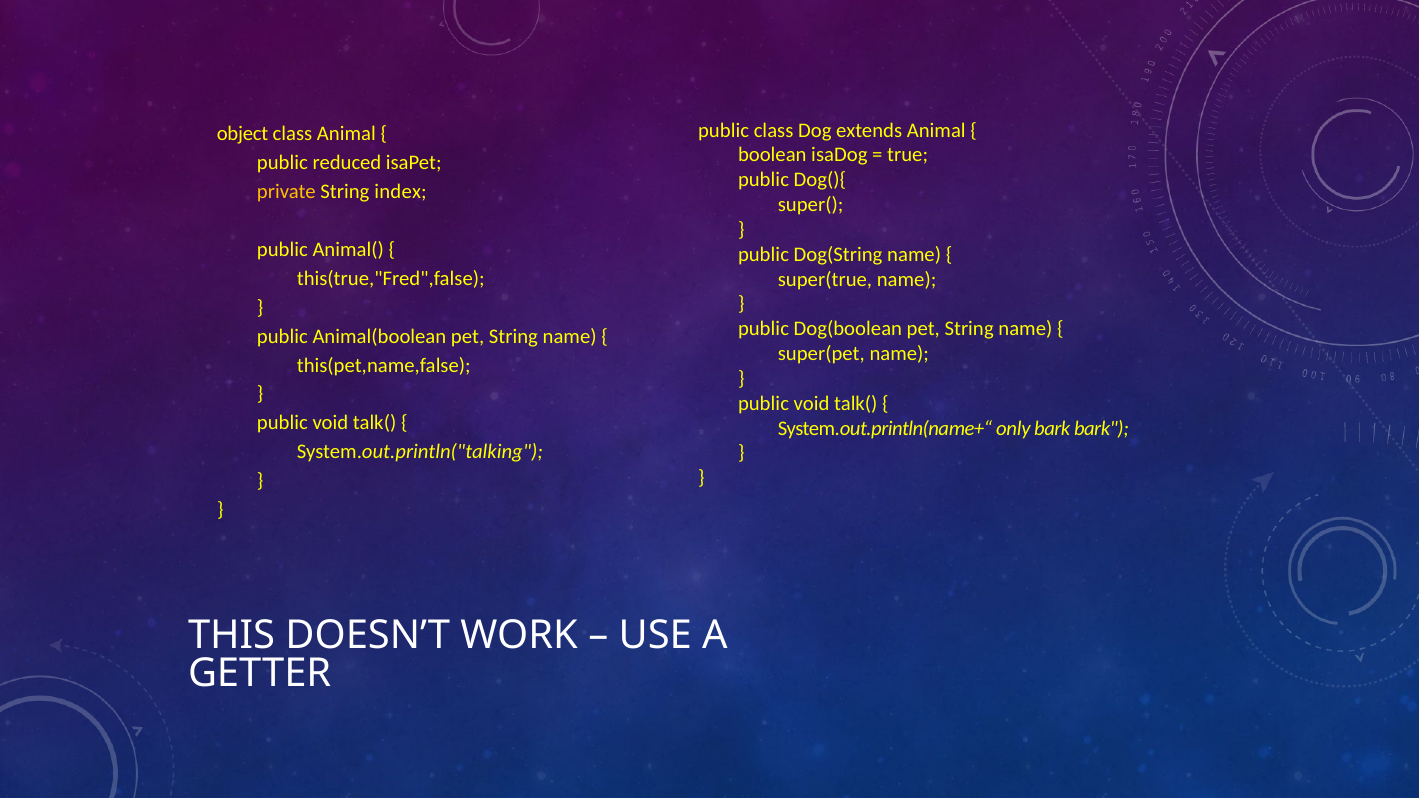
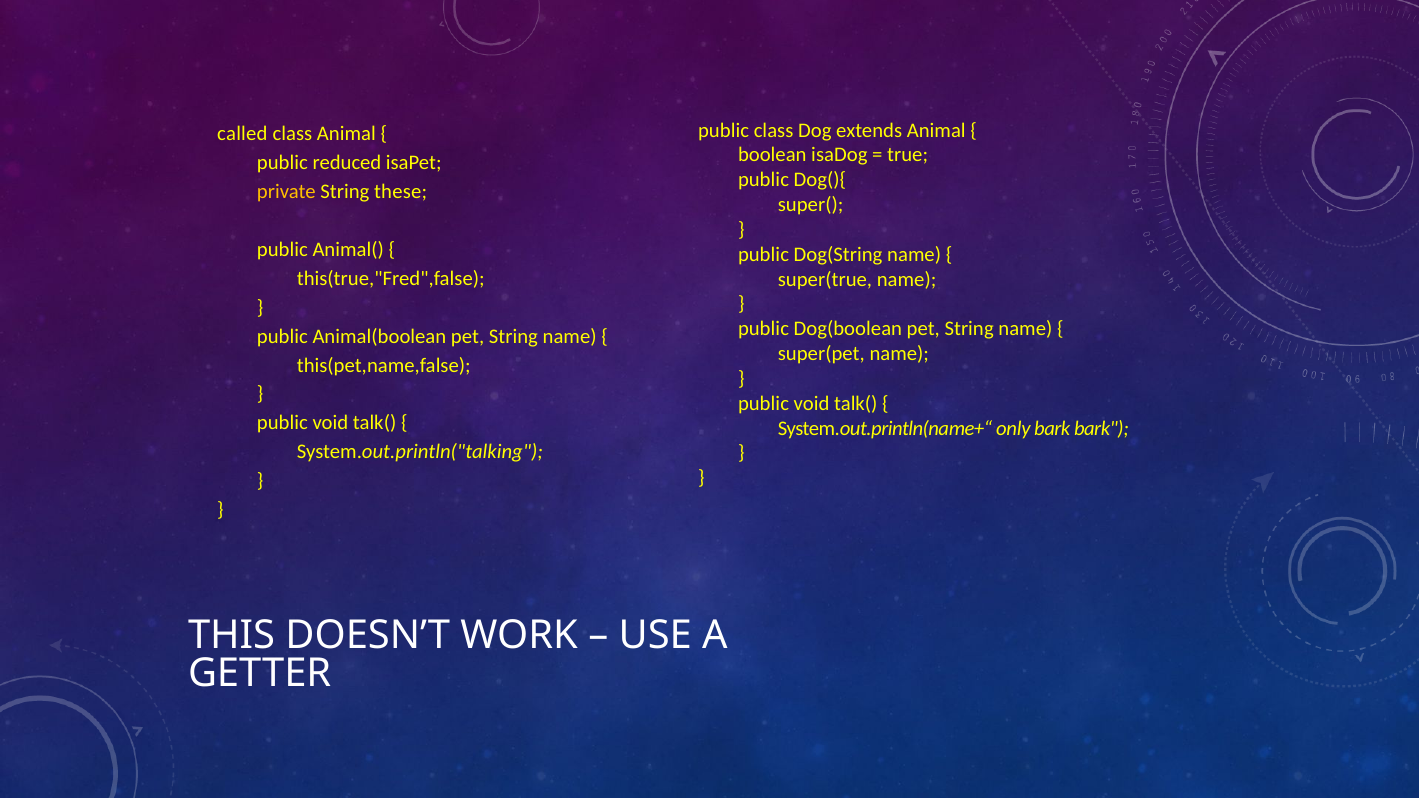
object: object -> called
index: index -> these
